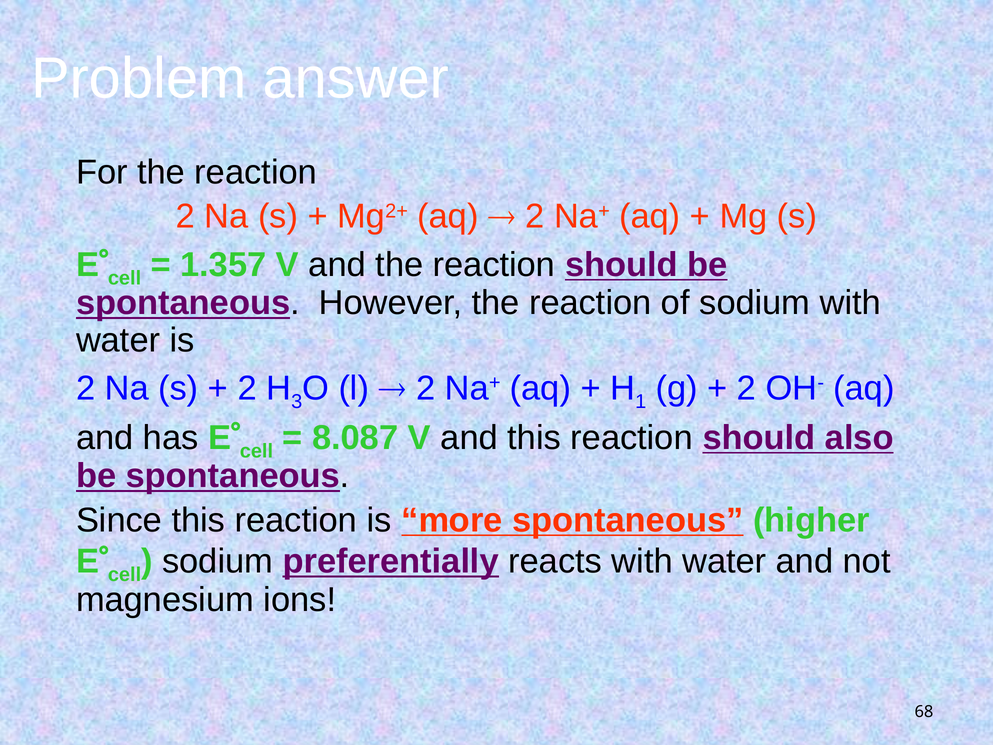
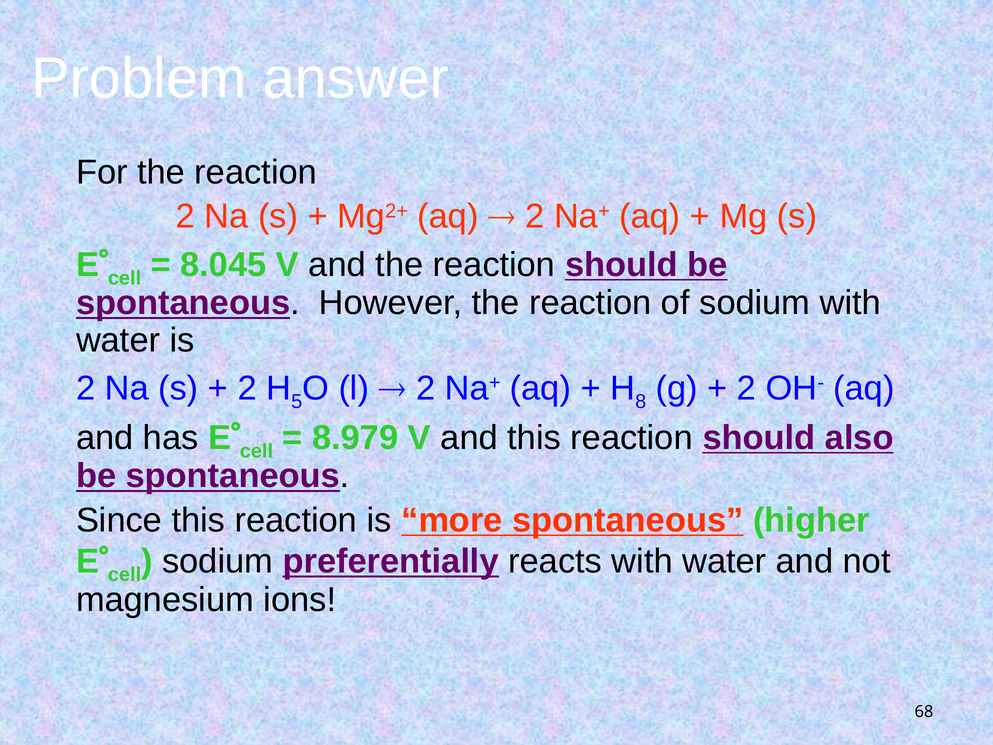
1.357: 1.357 -> 8.045
3: 3 -> 5
1: 1 -> 8
8.087: 8.087 -> 8.979
